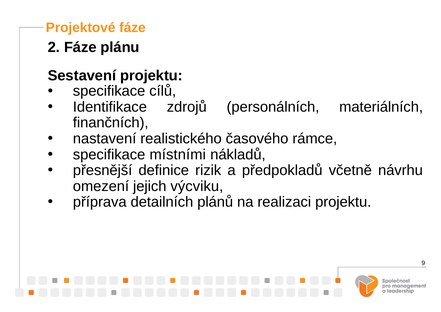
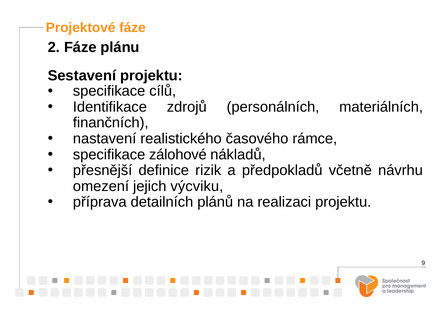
místními: místními -> zálohové
